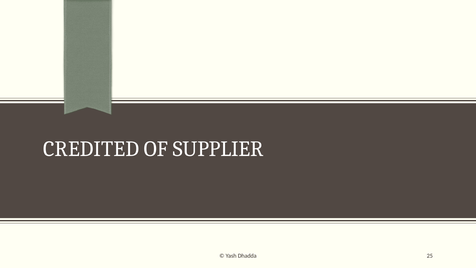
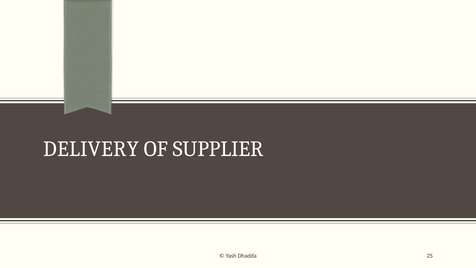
CREDITED: CREDITED -> DELIVERY
